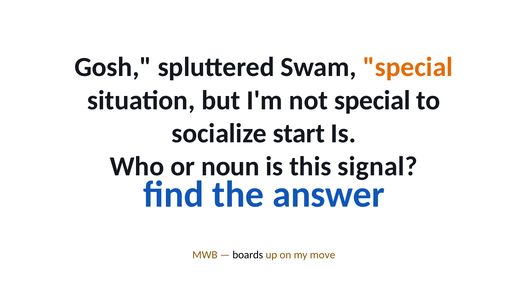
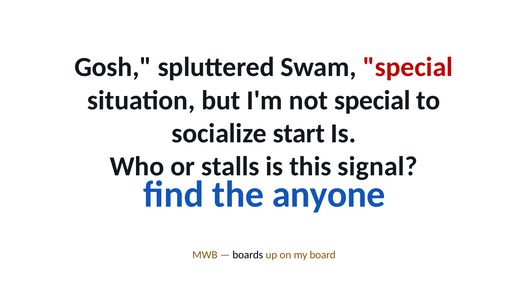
special at (408, 67) colour: orange -> red
noun: noun -> stalls
answer: answer -> anyone
move: move -> board
